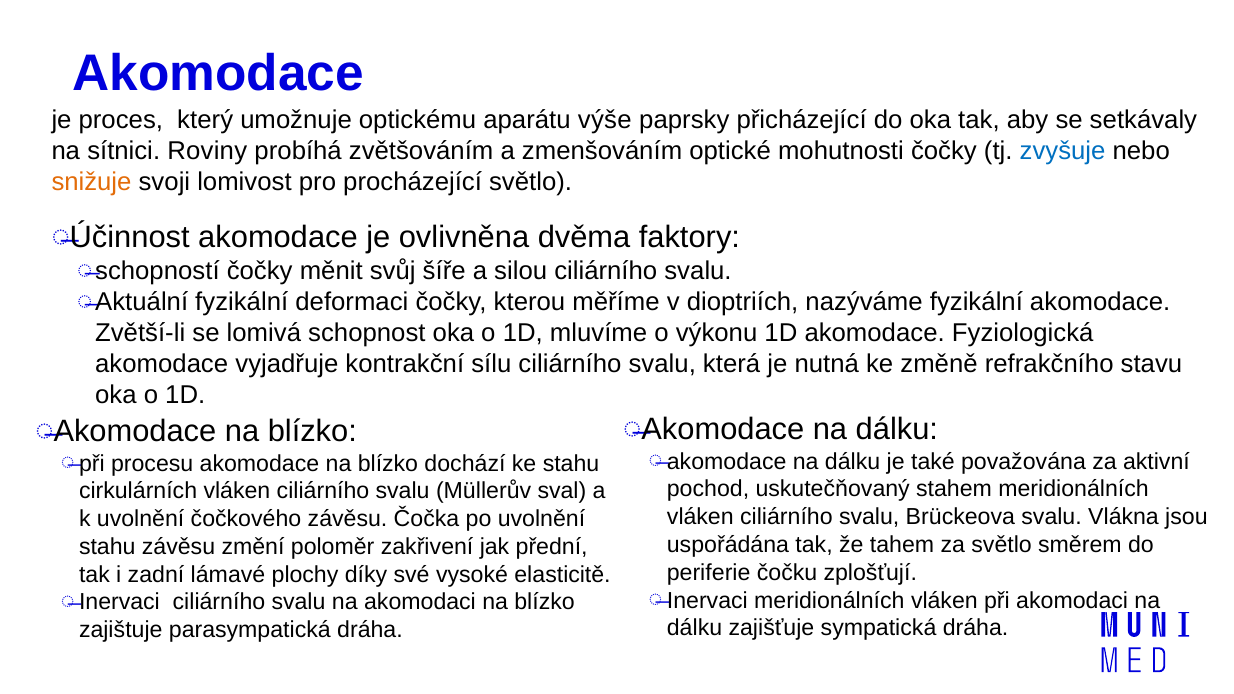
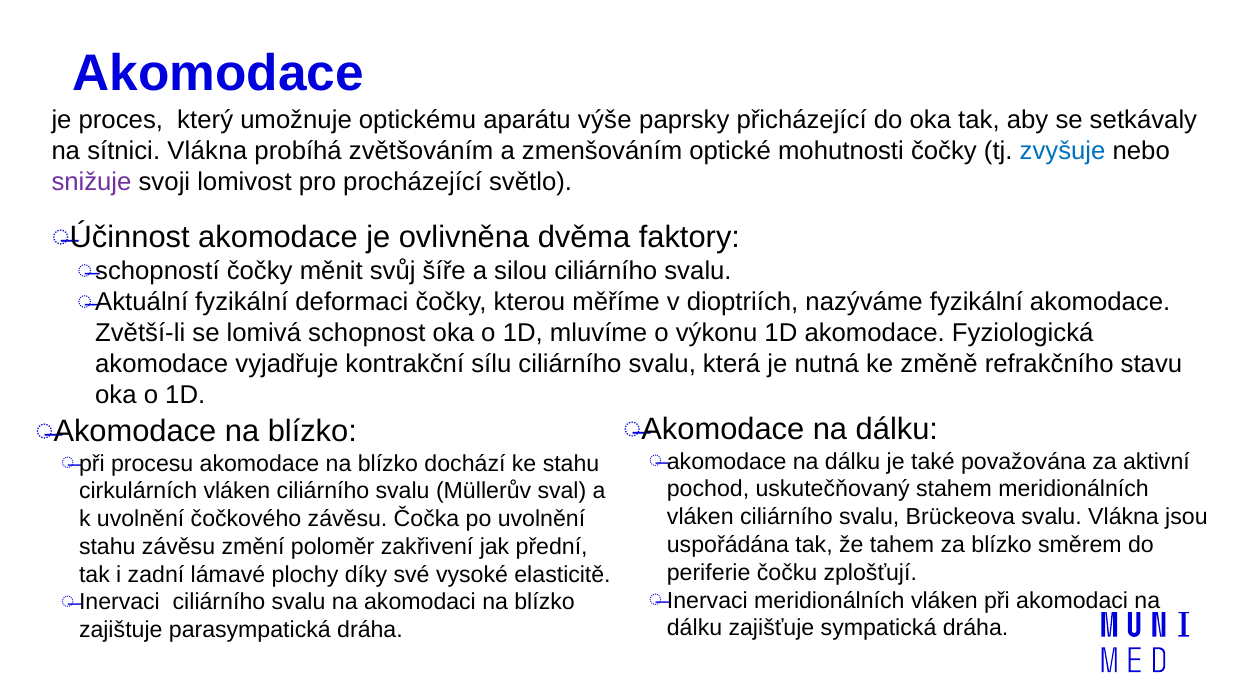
sítnici Roviny: Roviny -> Vlákna
snižuje colour: orange -> purple
za světlo: světlo -> blízko
